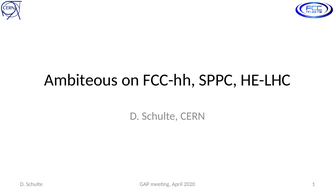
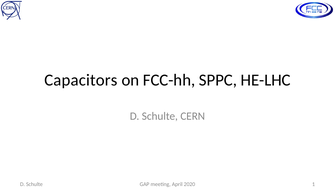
Ambiteous: Ambiteous -> Capacitors
